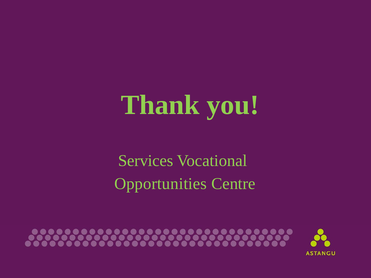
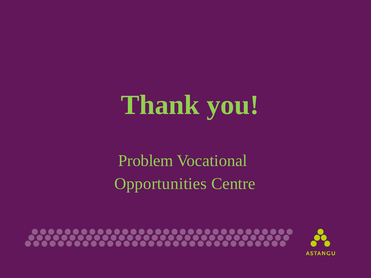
Services: Services -> Problem
